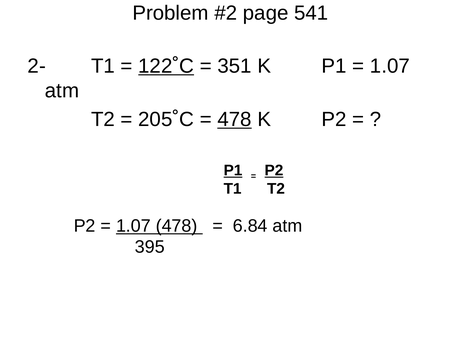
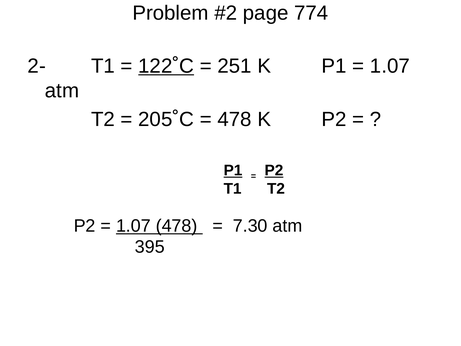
541: 541 -> 774
351: 351 -> 251
478 at (235, 119) underline: present -> none
6.84: 6.84 -> 7.30
